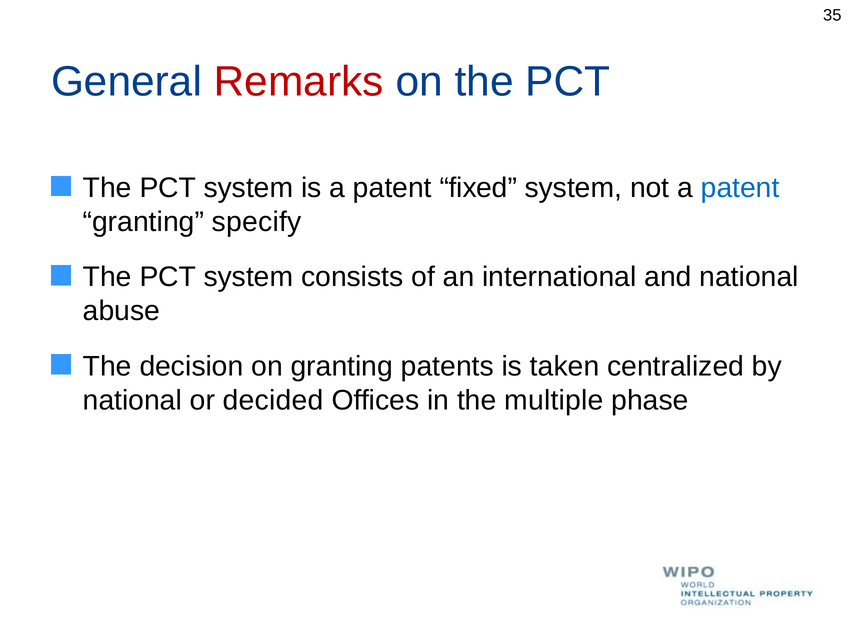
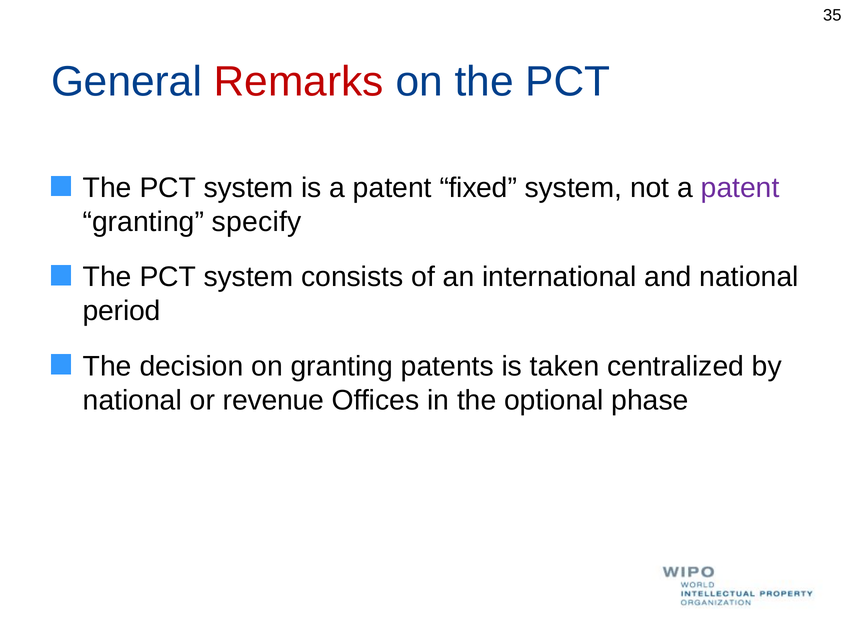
patent at (740, 188) colour: blue -> purple
abuse: abuse -> period
decided: decided -> revenue
multiple: multiple -> optional
